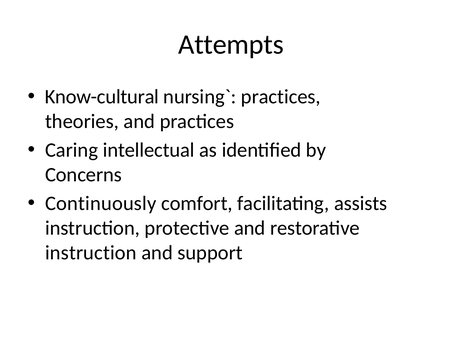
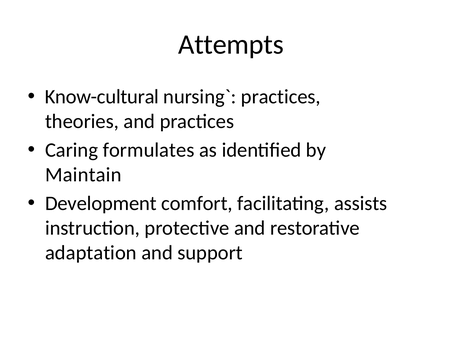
intellectual: intellectual -> formulates
Concerns: Concerns -> Maintain
Continuously: Continuously -> Development
instruction at (91, 253): instruction -> adaptation
